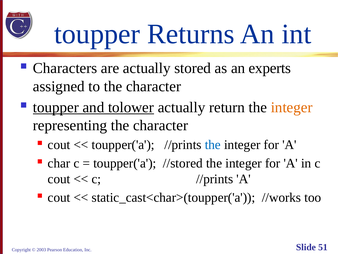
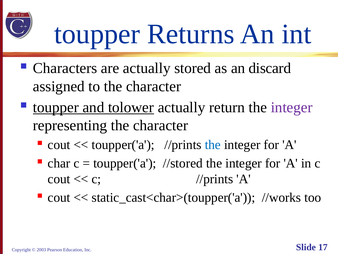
experts: experts -> discard
integer at (292, 107) colour: orange -> purple
51: 51 -> 17
